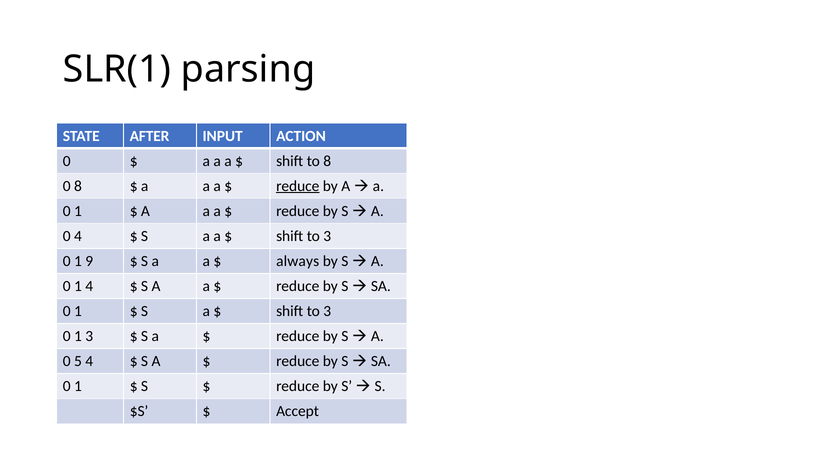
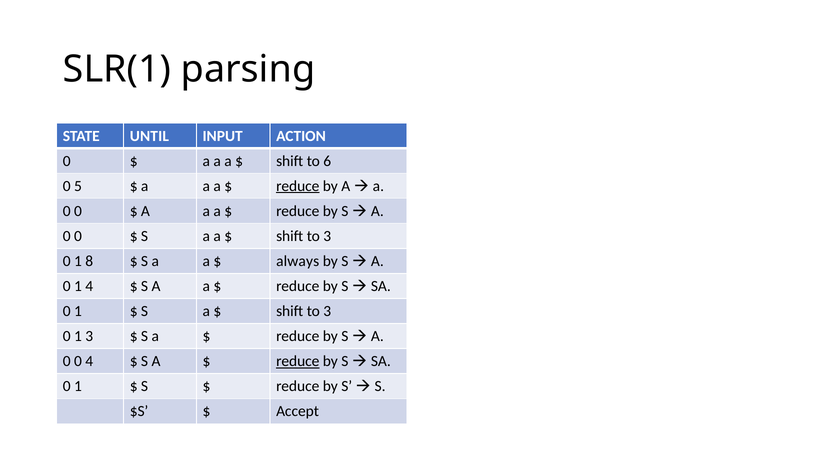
AFTER: AFTER -> UNTIL
to 8: 8 -> 6
0 8: 8 -> 5
1 at (78, 211): 1 -> 0
4 at (78, 236): 4 -> 0
9: 9 -> 8
5 at (78, 362): 5 -> 0
reduce at (298, 362) underline: none -> present
